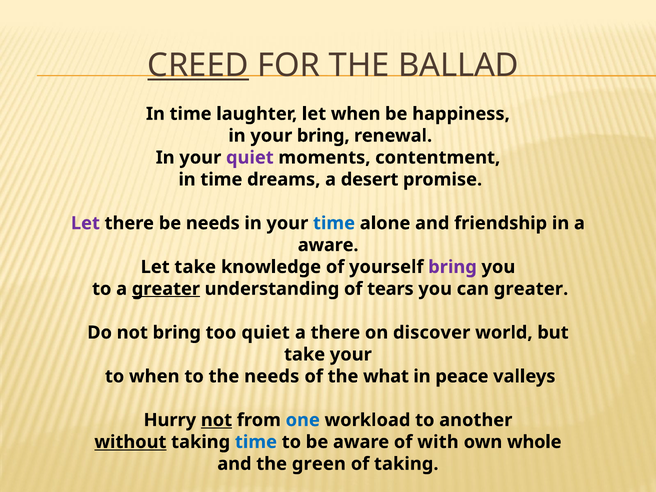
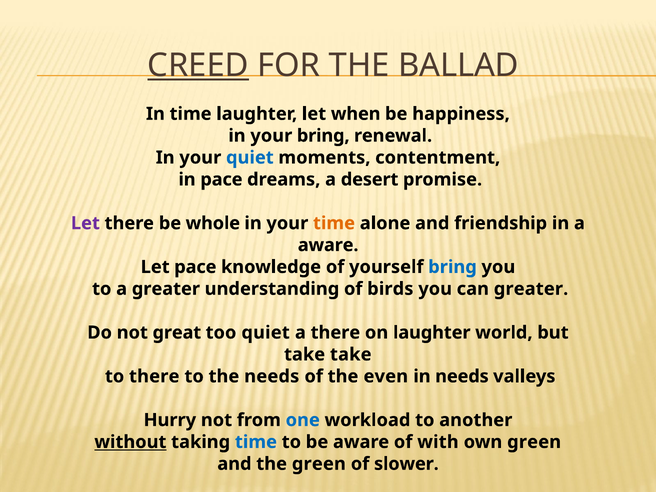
quiet at (250, 158) colour: purple -> blue
time at (221, 179): time -> pace
be needs: needs -> whole
time at (334, 223) colour: blue -> orange
Let take: take -> pace
bring at (452, 267) colour: purple -> blue
greater at (166, 289) underline: present -> none
tears: tears -> birds
not bring: bring -> great
on discover: discover -> laughter
take your: your -> take
to when: when -> there
what: what -> even
in peace: peace -> needs
not at (216, 420) underline: present -> none
own whole: whole -> green
of taking: taking -> slower
